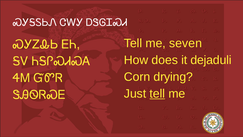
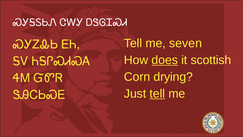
does underline: none -> present
dejaduli: dejaduli -> scottish
ᏕᎯᏫᏒᏍᎬ: ᏕᎯᏫᏒᏍᎬ -> ᏕᎯᏟᏏᏍᎬ
